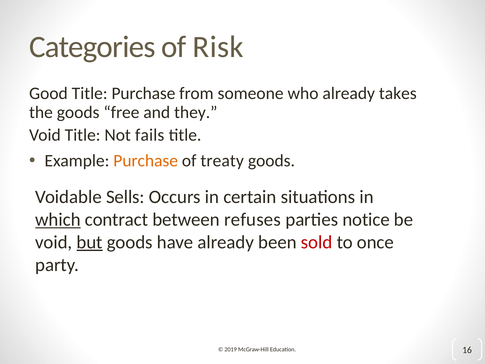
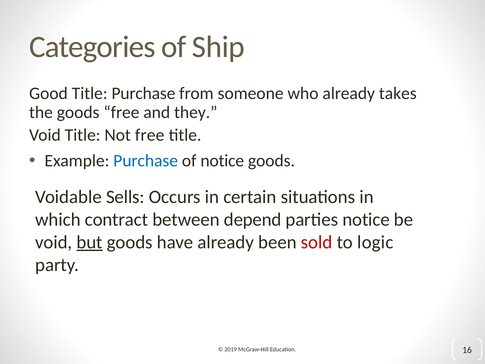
Risk: Risk -> Ship
Not fails: fails -> free
Purchase at (146, 160) colour: orange -> blue
of treaty: treaty -> notice
which underline: present -> none
refuses: refuses -> depend
once: once -> logic
